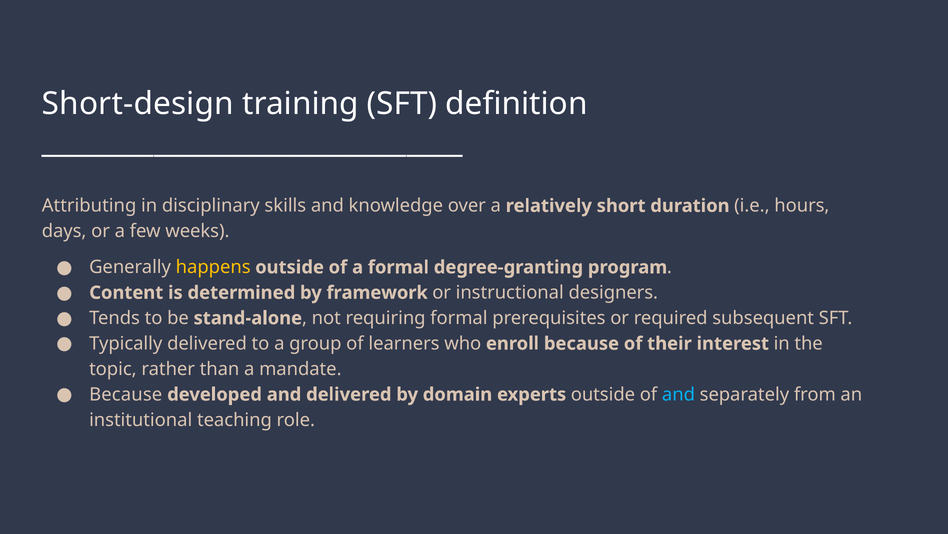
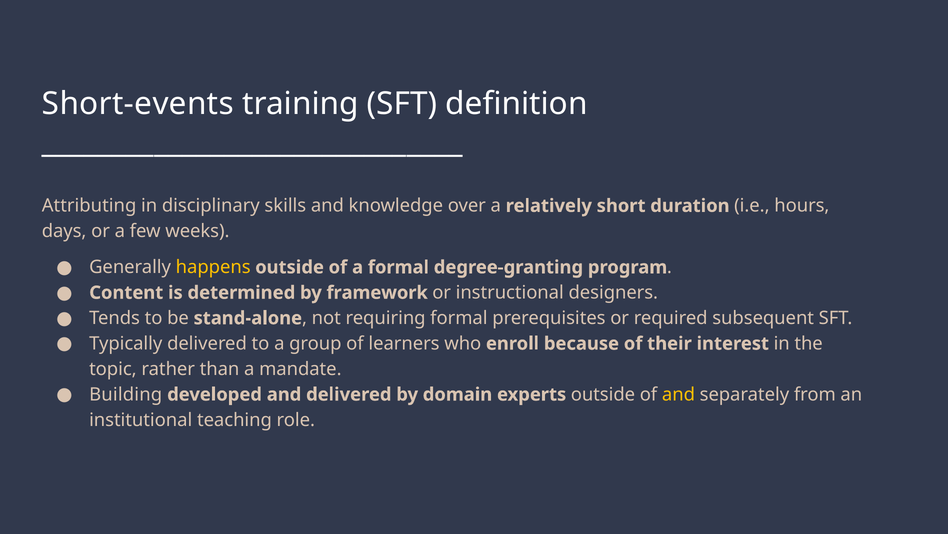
Short-design: Short-design -> Short-events
Because at (126, 394): Because -> Building
and at (679, 394) colour: light blue -> yellow
